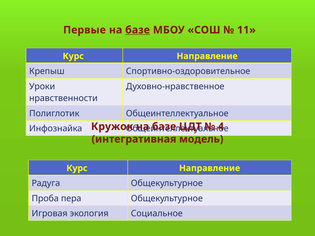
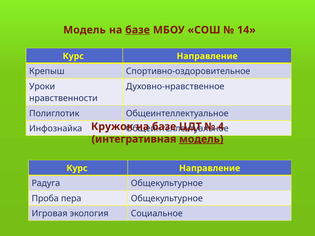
Первые at (84, 30): Первые -> Модель
11: 11 -> 14
модель at (201, 139) underline: none -> present
